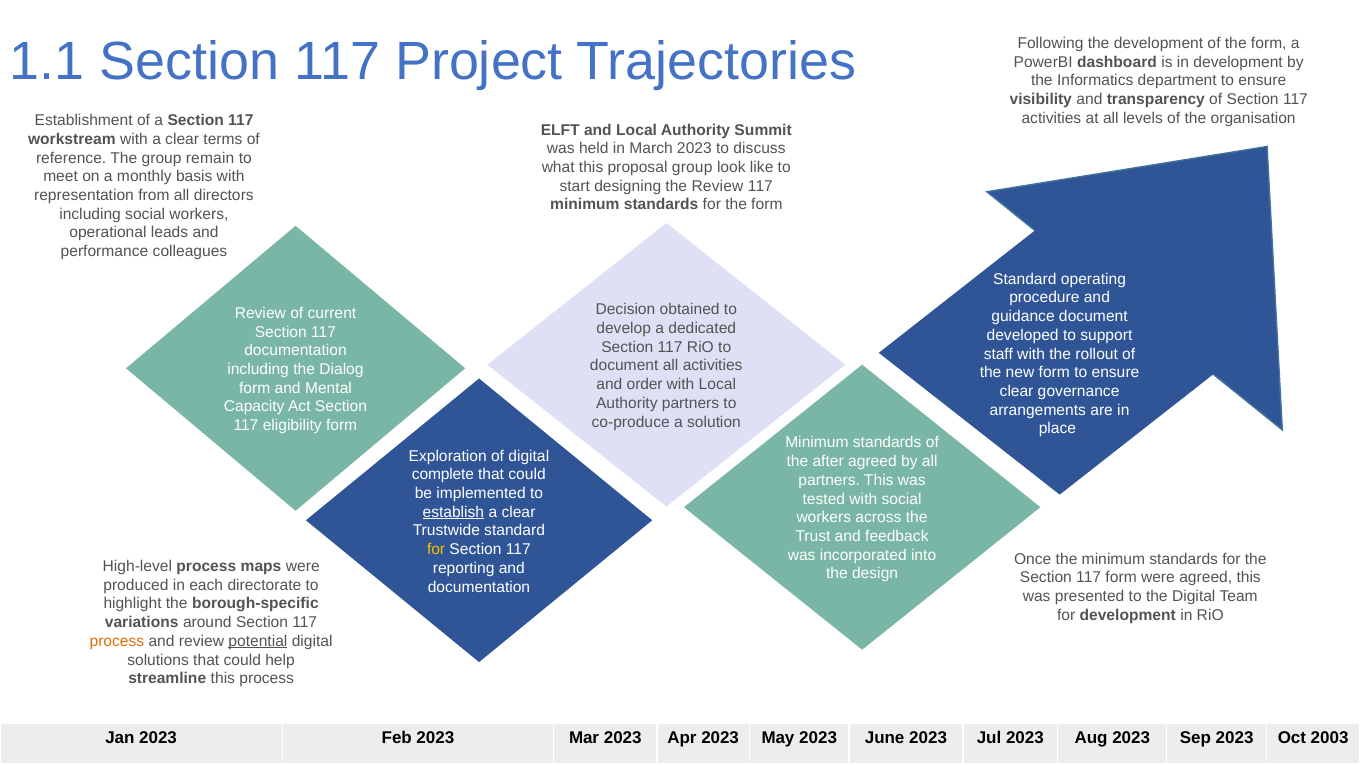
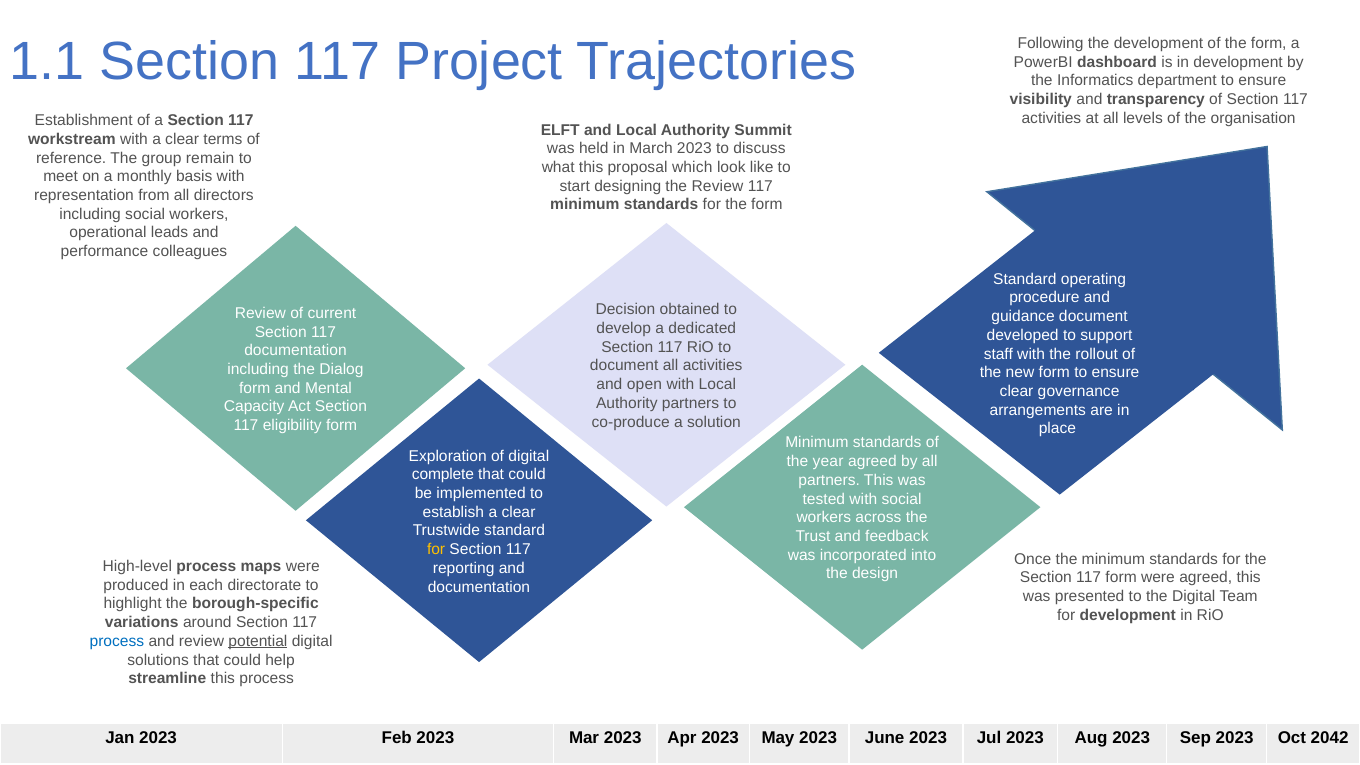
proposal group: group -> which
order: order -> open
after: after -> year
establish underline: present -> none
process at (117, 641) colour: orange -> blue
2003: 2003 -> 2042
